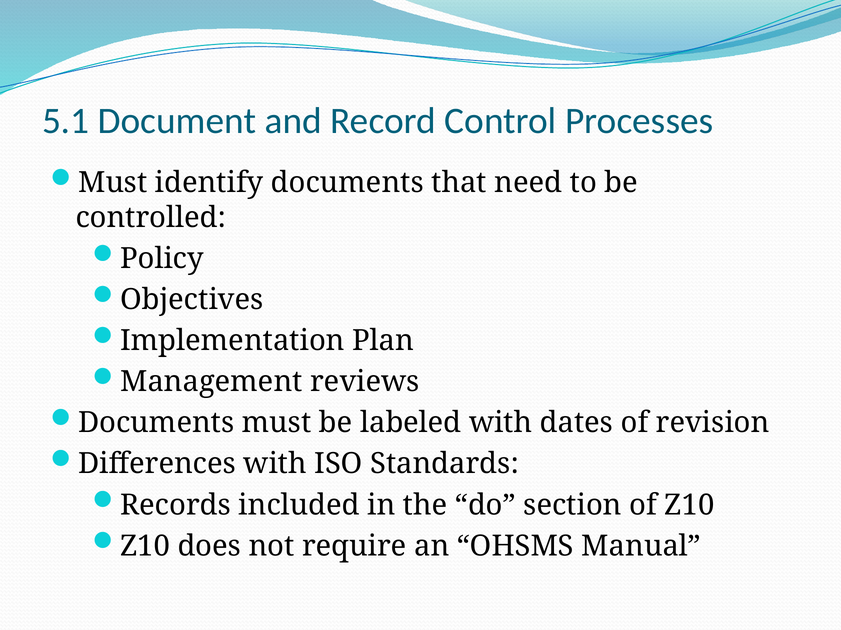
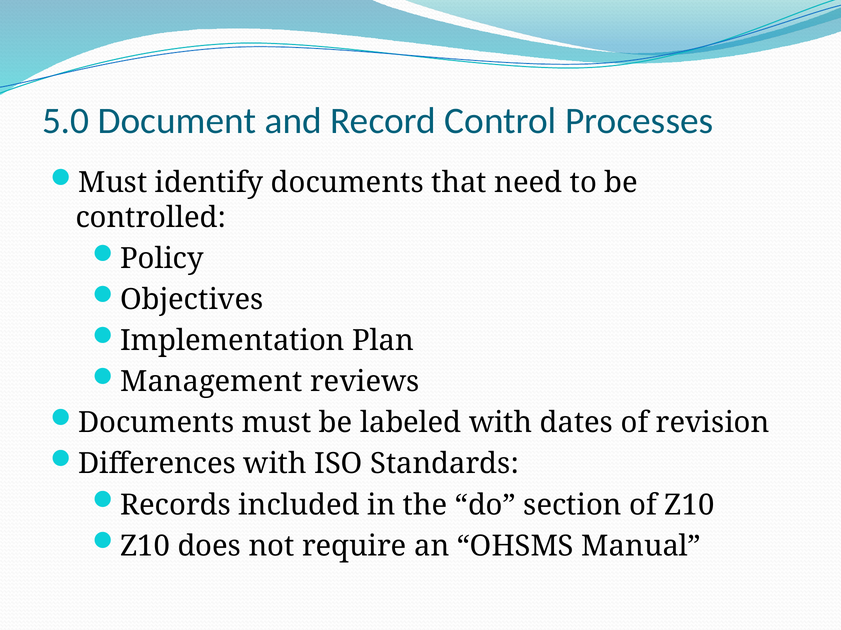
5.1: 5.1 -> 5.0
